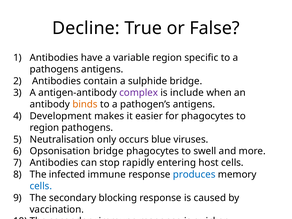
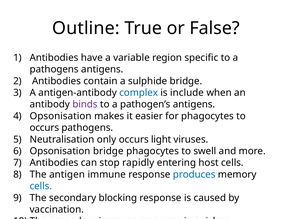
Decline: Decline -> Outline
complex colour: purple -> blue
binds colour: orange -> purple
Development at (61, 116): Development -> Opsonisation
region at (44, 128): region -> occurs
blue: blue -> light
infected: infected -> antigen
